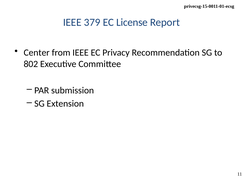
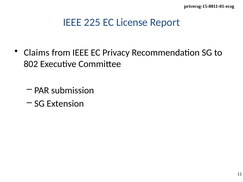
379: 379 -> 225
Center: Center -> Claims
